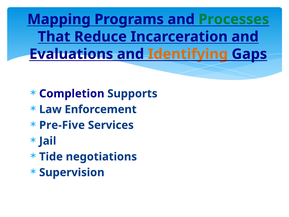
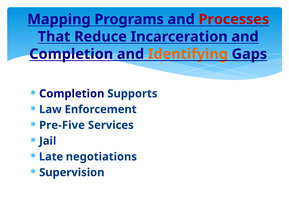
Processes colour: green -> red
Evaluations at (71, 54): Evaluations -> Completion
Tide: Tide -> Late
